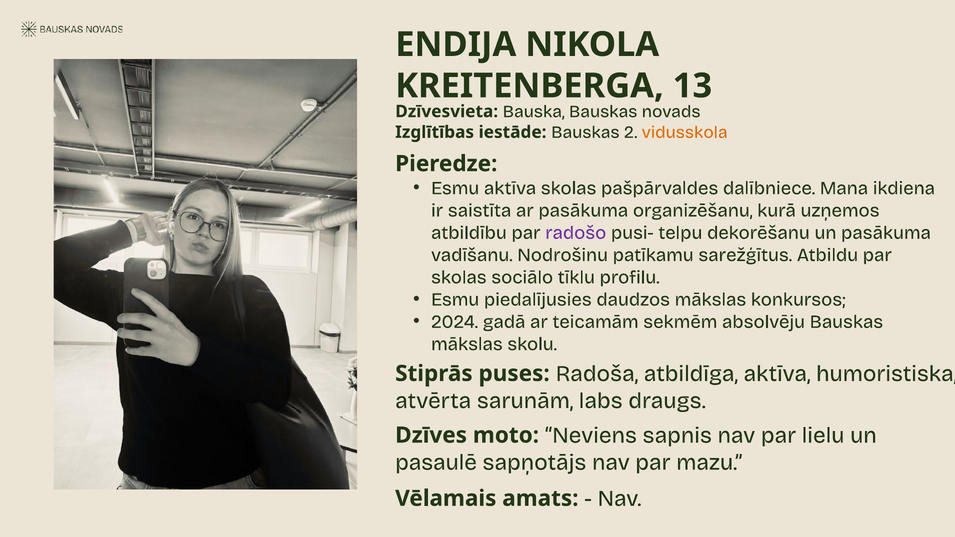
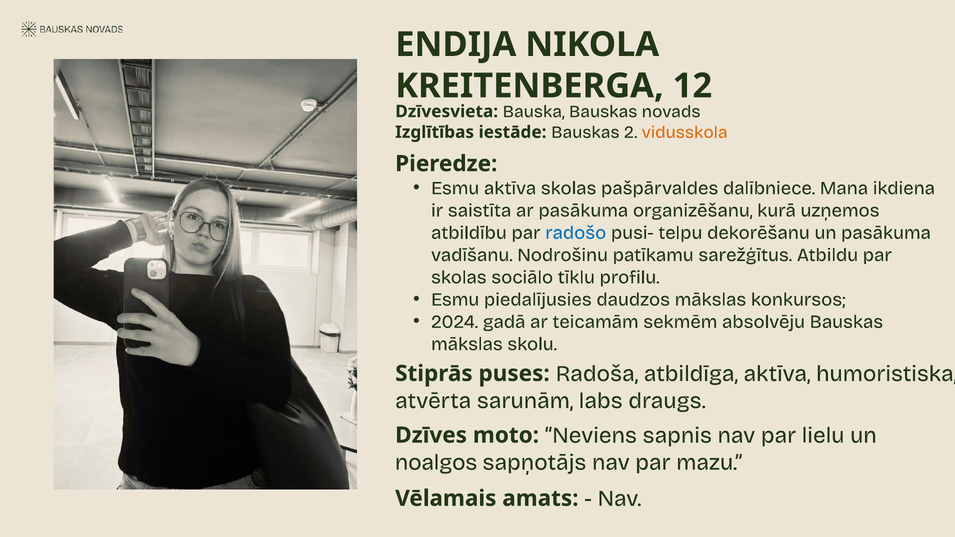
13: 13 -> 12
radošo colour: purple -> blue
pasaulē: pasaulē -> noalgos
